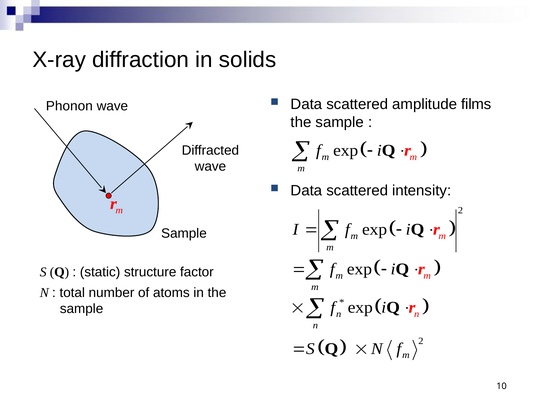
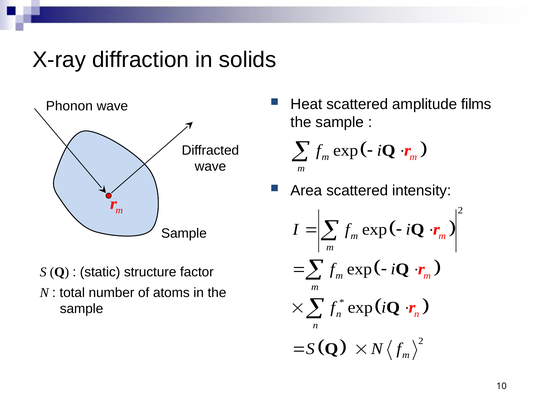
Data at (306, 104): Data -> Heat
Data at (306, 191): Data -> Area
